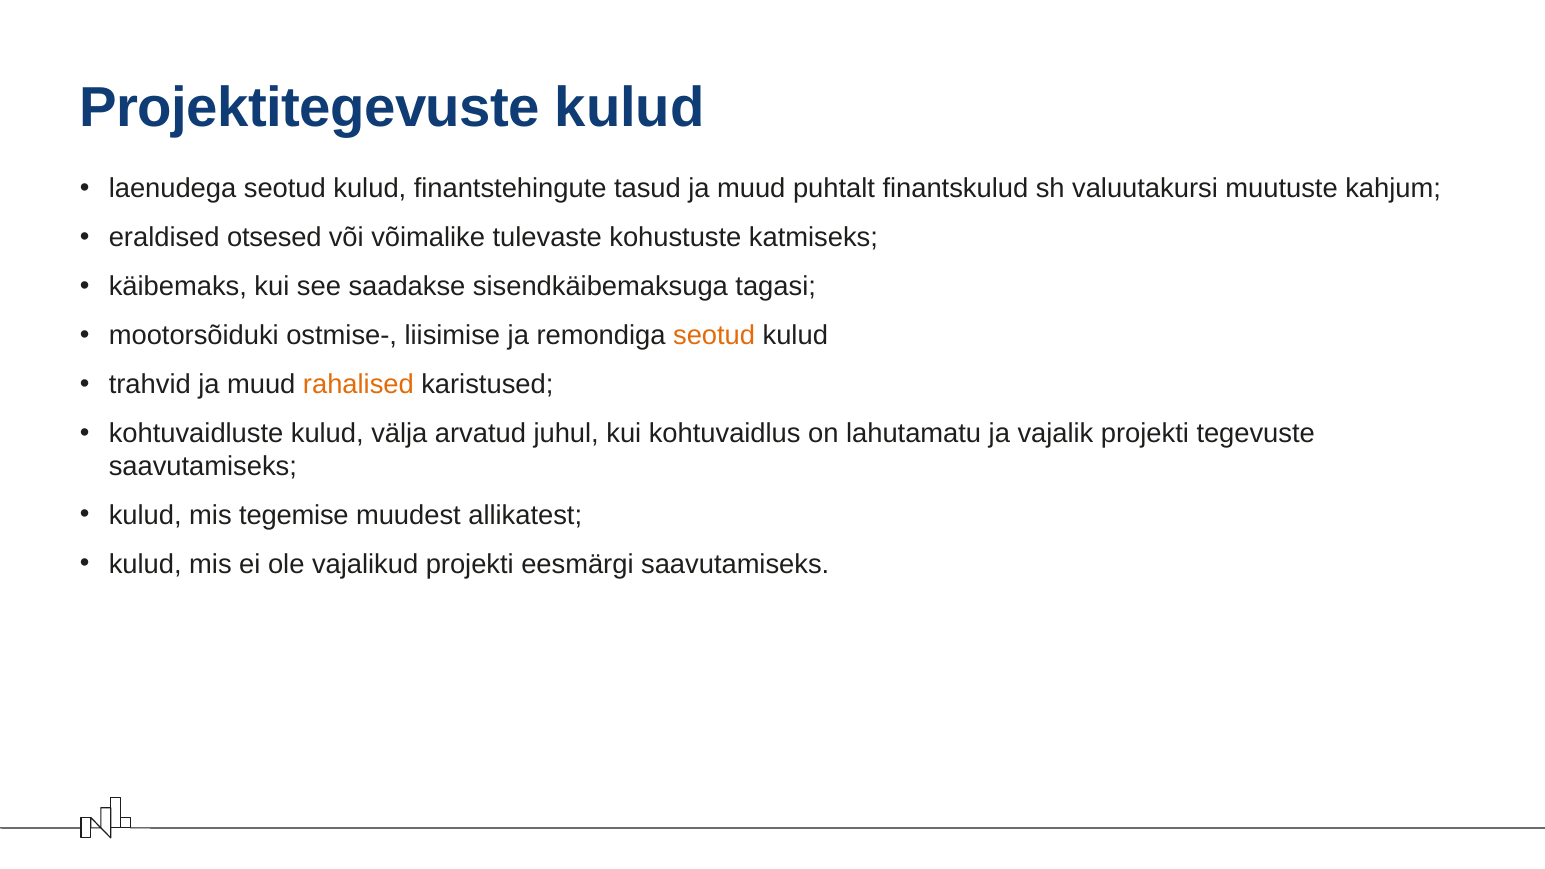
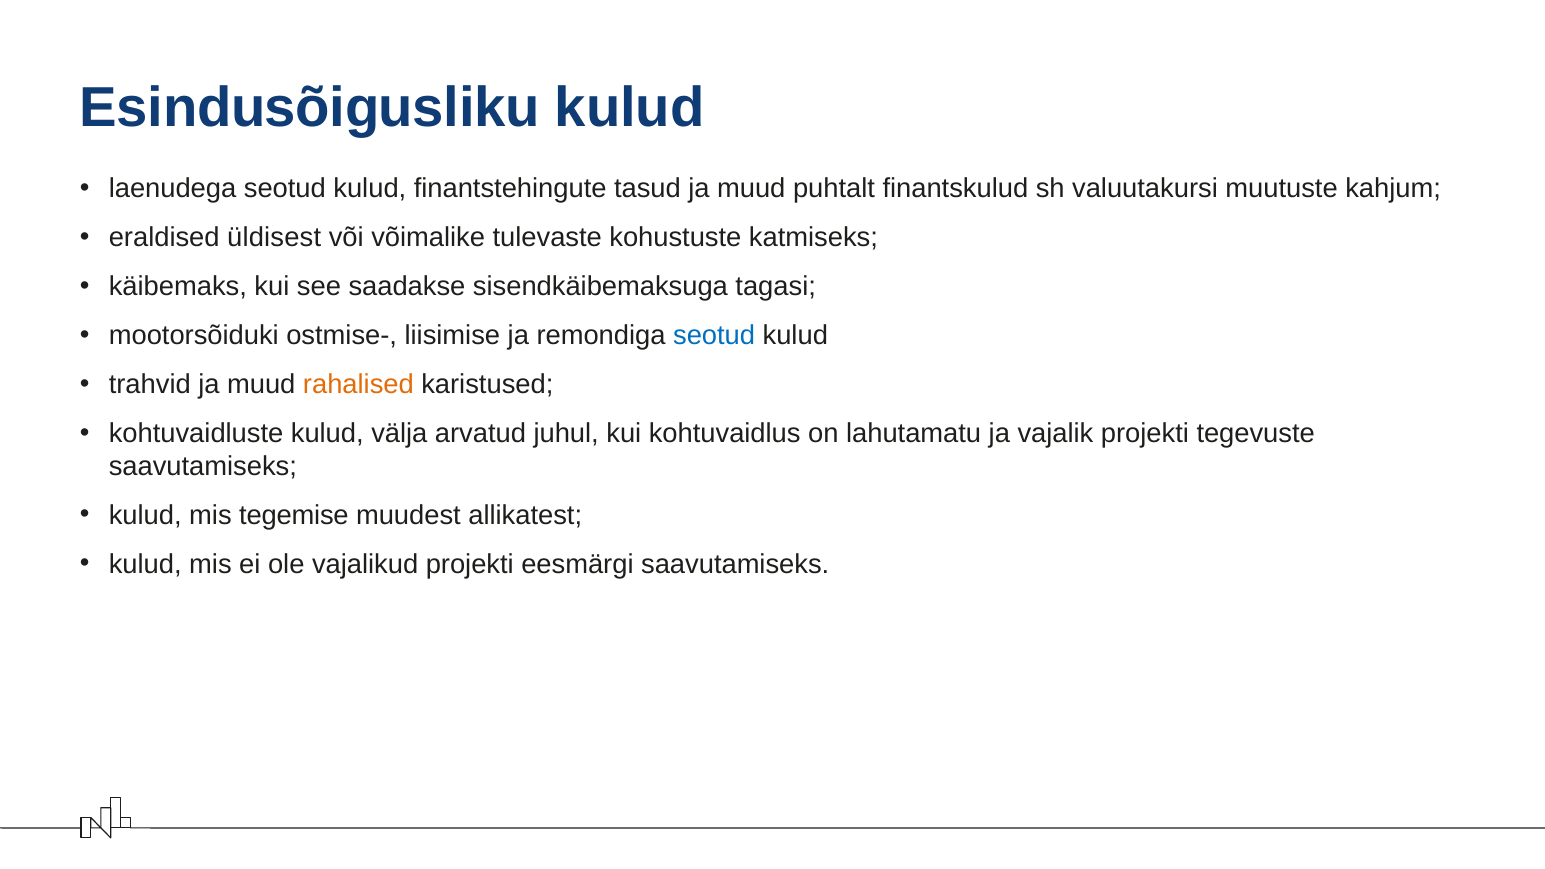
Projektitegevuste: Projektitegevuste -> Esindusõigusliku
otsesed: otsesed -> üldisest
seotud at (714, 336) colour: orange -> blue
